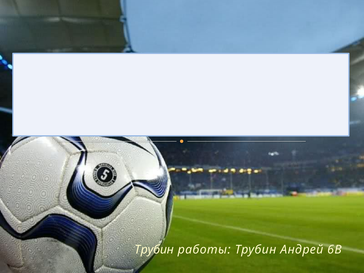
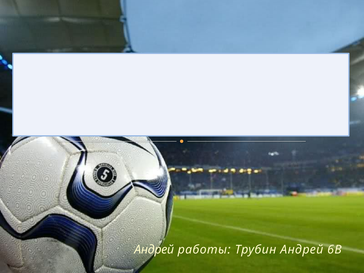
Трубин at (154, 250): Трубин -> Андрей
